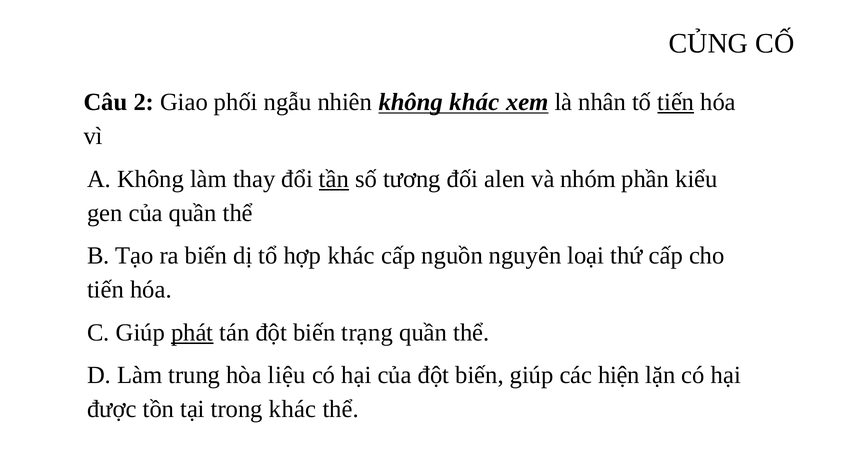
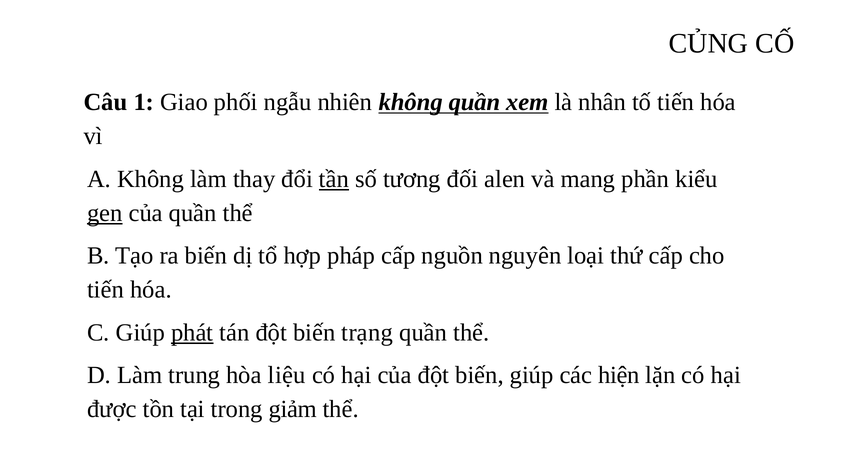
2: 2 -> 1
không khác: khác -> quần
tiến at (676, 102) underline: present -> none
nhóm: nhóm -> mang
gen underline: none -> present
hợp khác: khác -> pháp
trong khác: khác -> giảm
